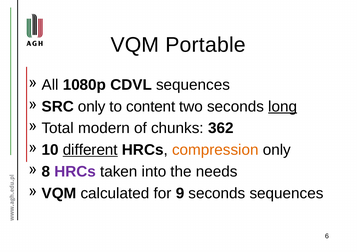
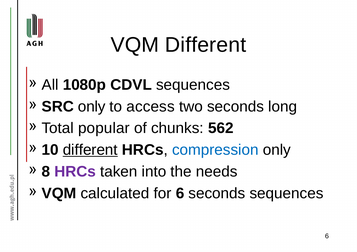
VQM Portable: Portable -> Different
content: content -> access
long underline: present -> none
modern: modern -> popular
362: 362 -> 562
compression colour: orange -> blue
for 9: 9 -> 6
